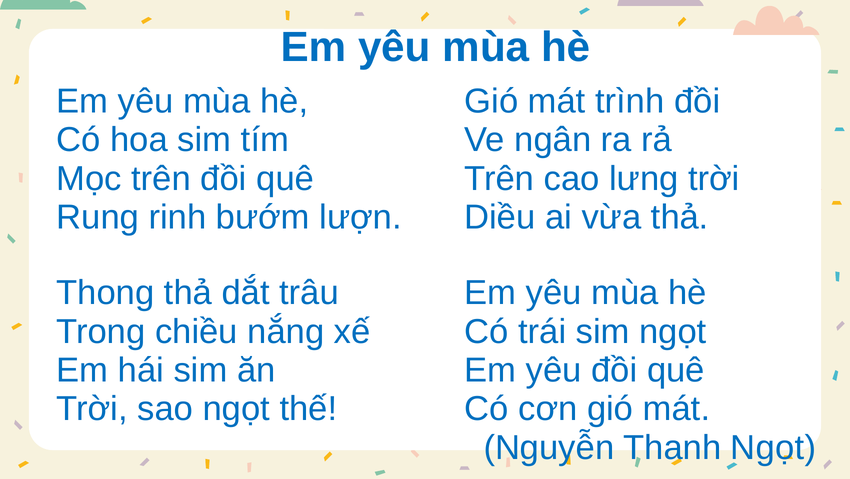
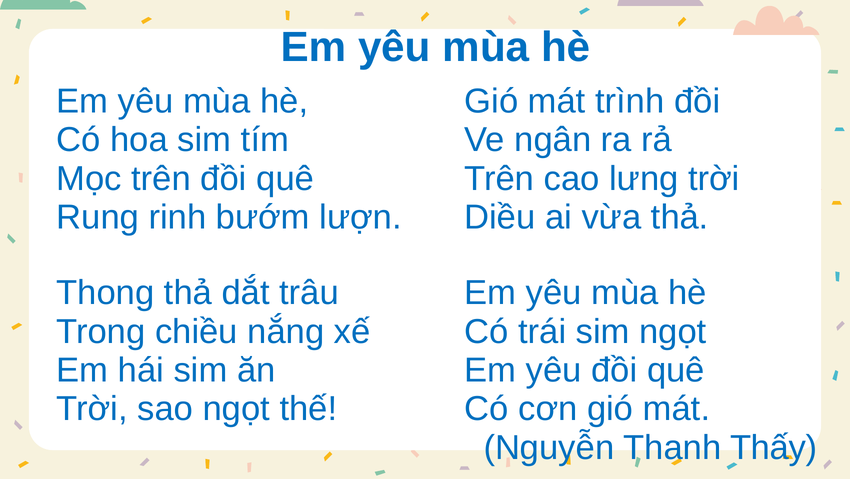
Thanh Ngọt: Ngọt -> Thấy
